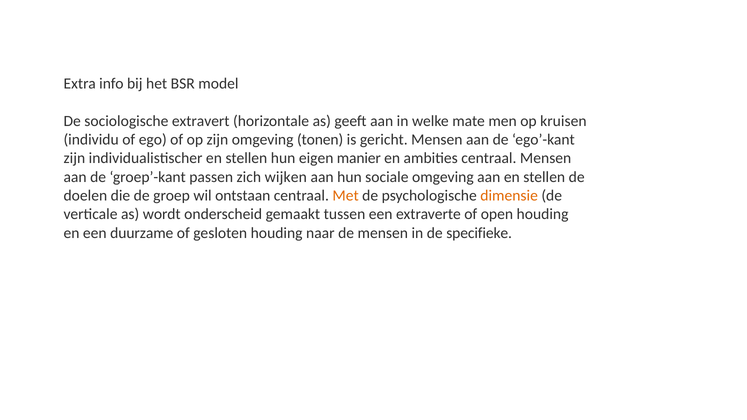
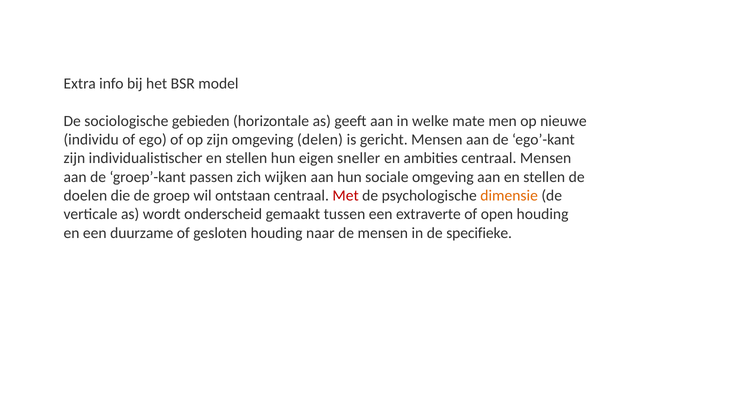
extravert: extravert -> gebieden
kruisen: kruisen -> nieuwe
tonen: tonen -> delen
manier: manier -> sneller
Met colour: orange -> red
